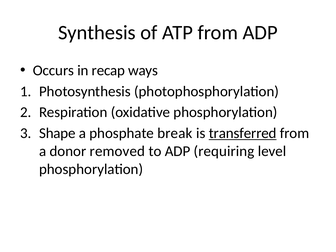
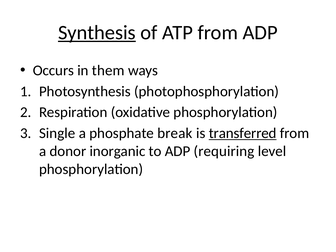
Synthesis underline: none -> present
recap: recap -> them
Shape: Shape -> Single
removed: removed -> inorganic
